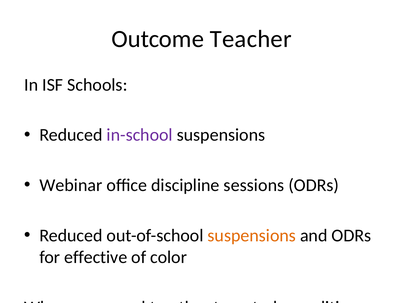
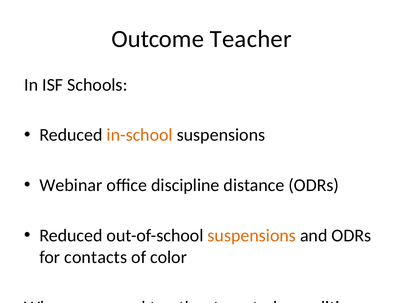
in-school colour: purple -> orange
sessions: sessions -> distance
effective: effective -> contacts
